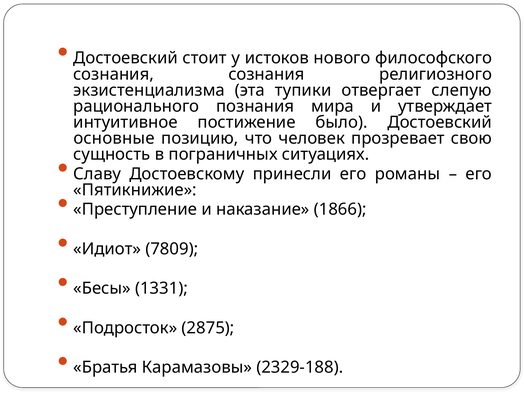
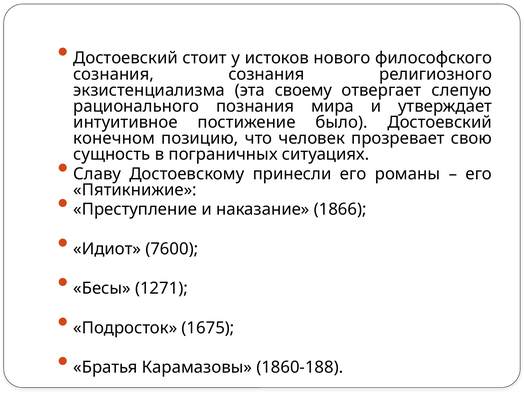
тупики: тупики -> своему
основные: основные -> конечном
7809: 7809 -> 7600
1331: 1331 -> 1271
2875: 2875 -> 1675
2329-188: 2329-188 -> 1860-188
